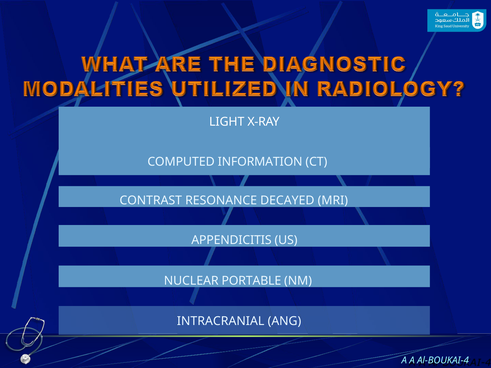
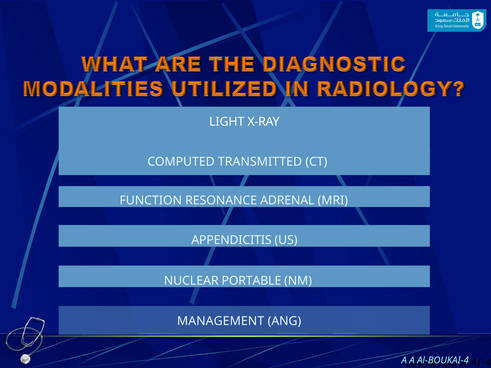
INFORMATION: INFORMATION -> TRANSMITTED
CONTRAST: CONTRAST -> FUNCTION
DECAYED: DECAYED -> ADRENAL
INTRACRANIAL: INTRACRANIAL -> MANAGEMENT
